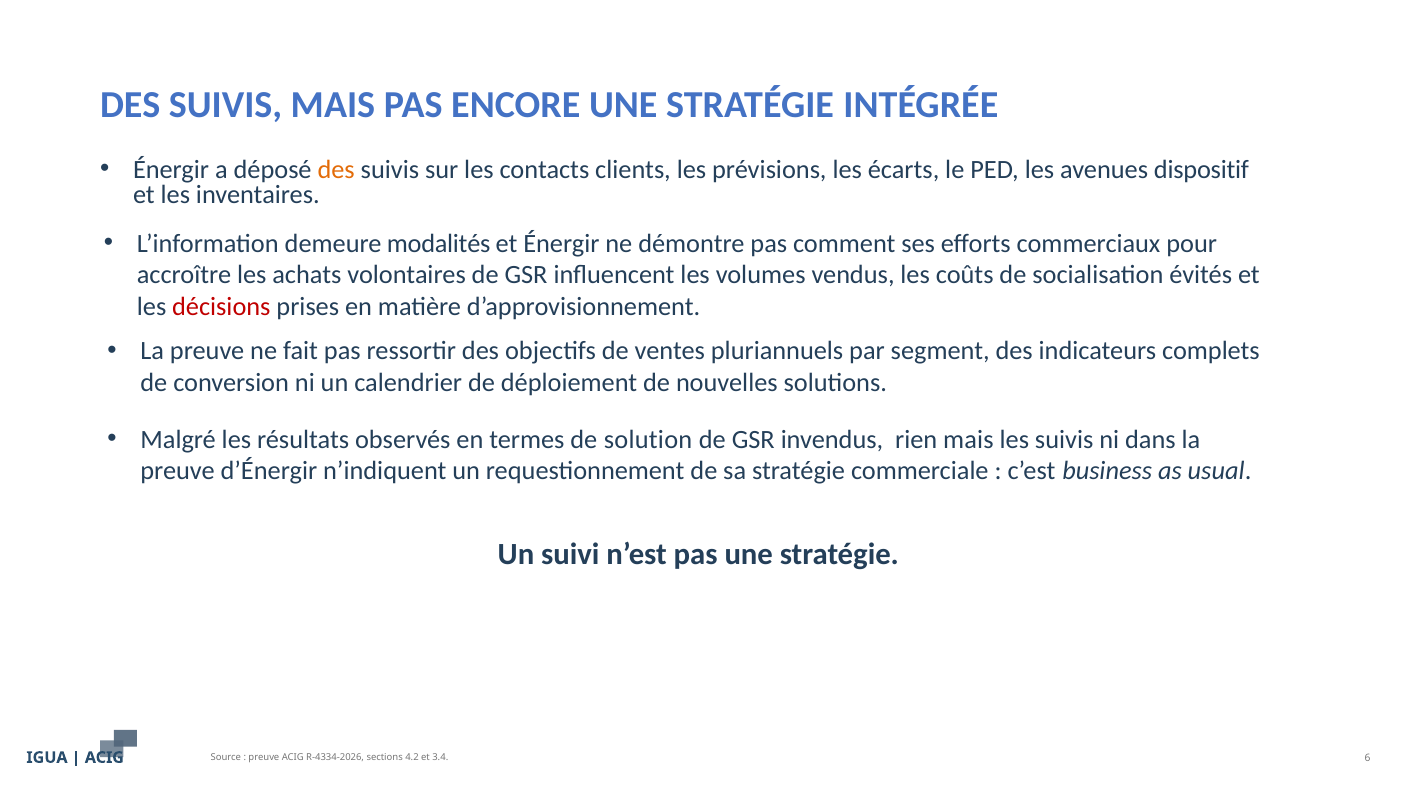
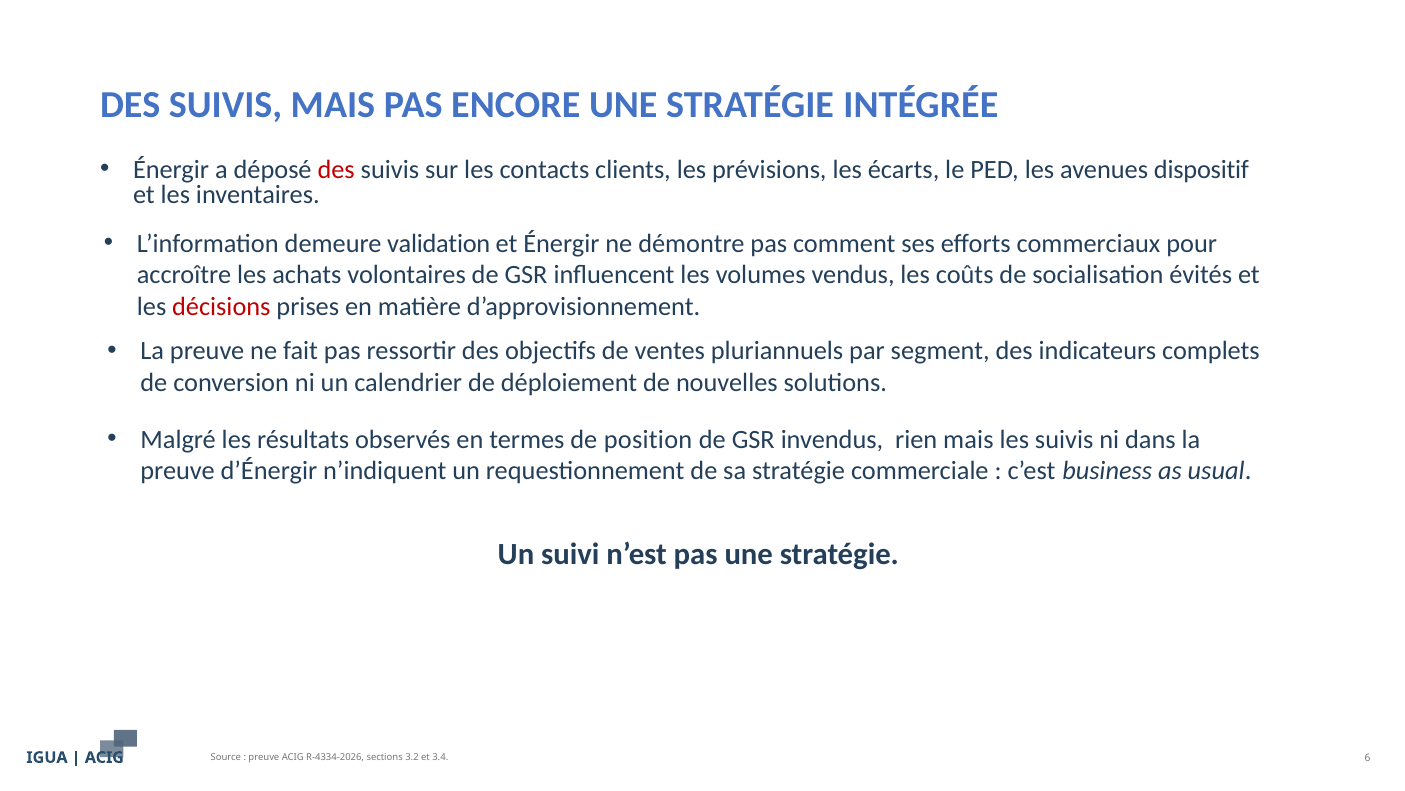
des at (336, 169) colour: orange -> red
modalités: modalités -> validation
solution: solution -> position
4.2: 4.2 -> 3.2
